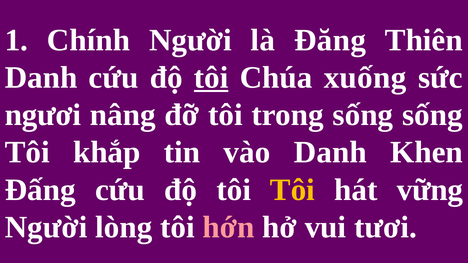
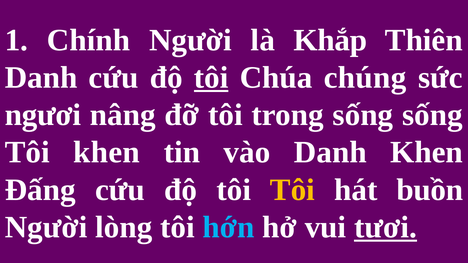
Đăng: Đăng -> Khắp
xuống: xuống -> chúng
Tôi khắp: khắp -> khen
vững: vững -> buồn
hớn colour: pink -> light blue
tươi underline: none -> present
